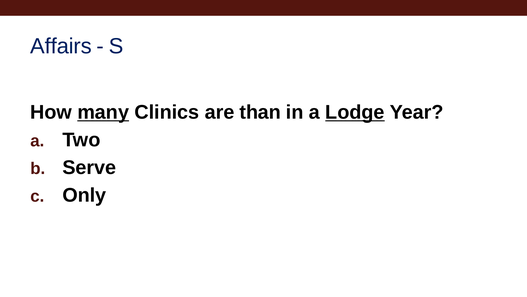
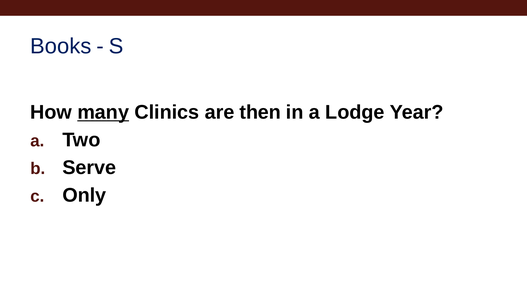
Affairs: Affairs -> Books
than: than -> then
Lodge underline: present -> none
